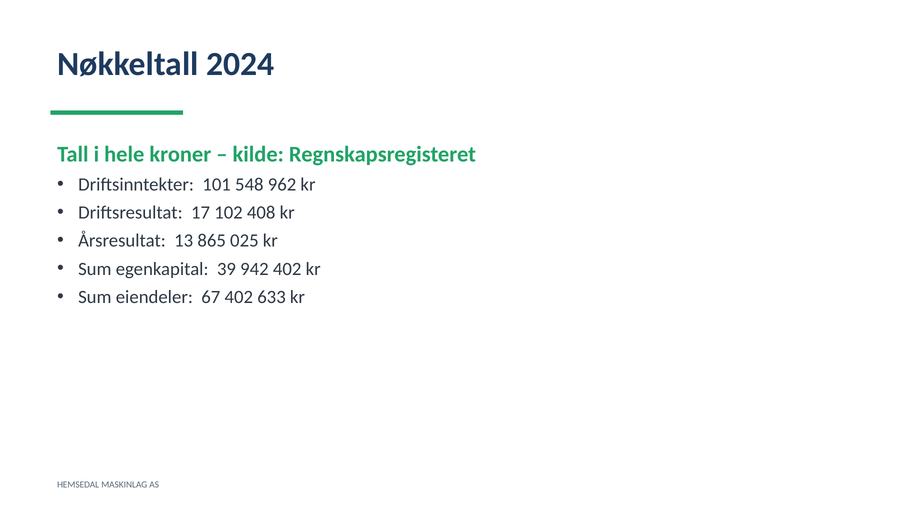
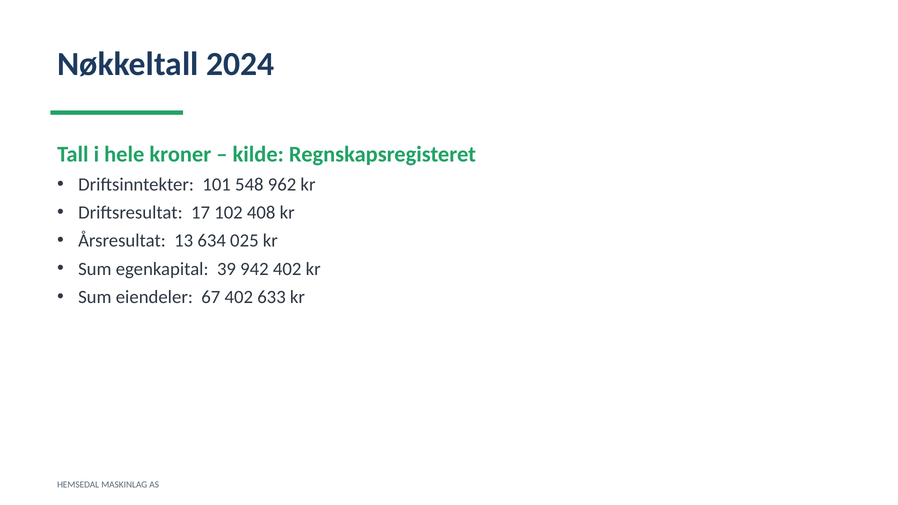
865: 865 -> 634
